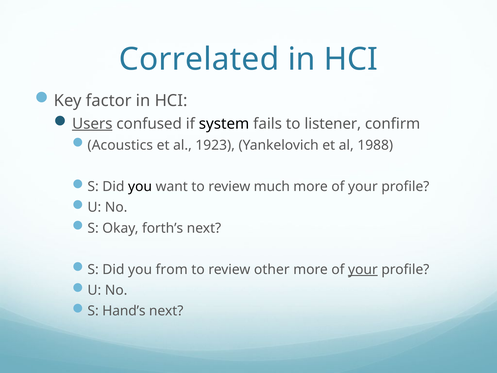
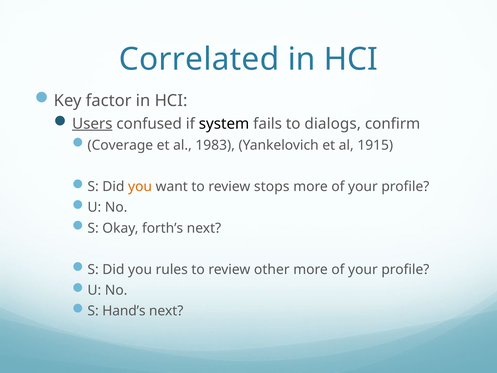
listener: listener -> dialogs
Acoustics: Acoustics -> Coverage
1923: 1923 -> 1983
1988: 1988 -> 1915
you at (140, 187) colour: black -> orange
much: much -> stops
from: from -> rules
your at (363, 269) underline: present -> none
